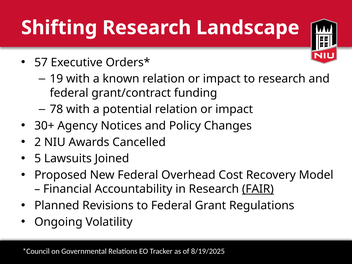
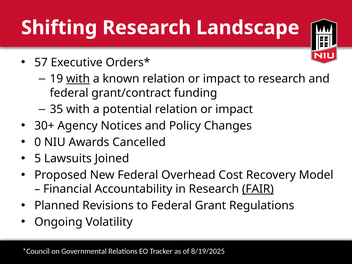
with at (78, 79) underline: none -> present
78: 78 -> 35
2: 2 -> 0
